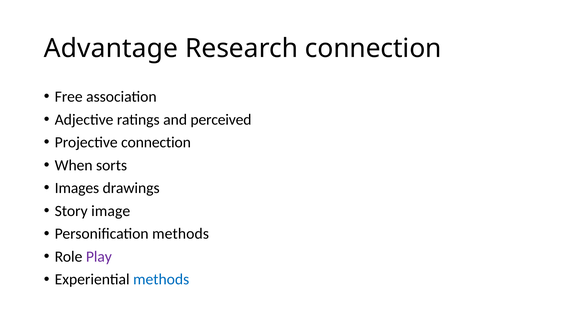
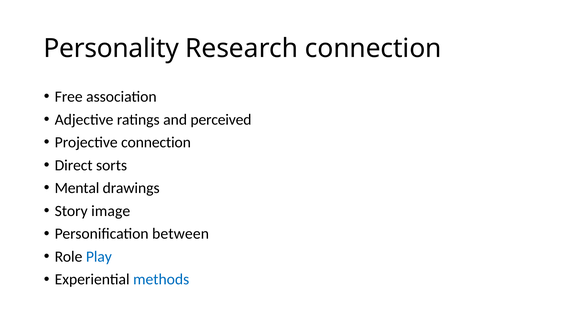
Advantage: Advantage -> Personality
When: When -> Direct
Images: Images -> Mental
Personification methods: methods -> between
Play colour: purple -> blue
